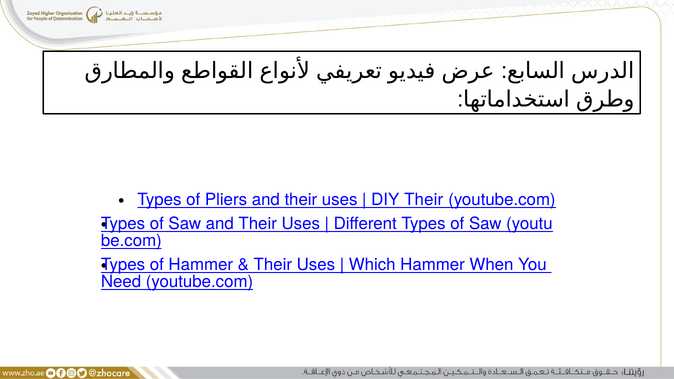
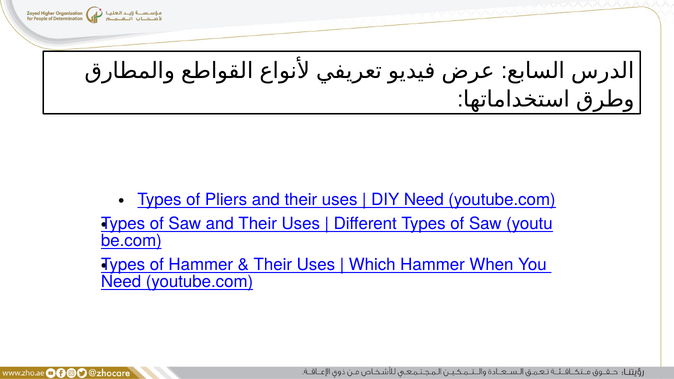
DIY Their: Their -> Need
